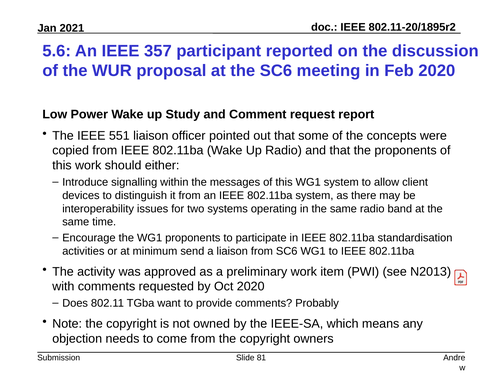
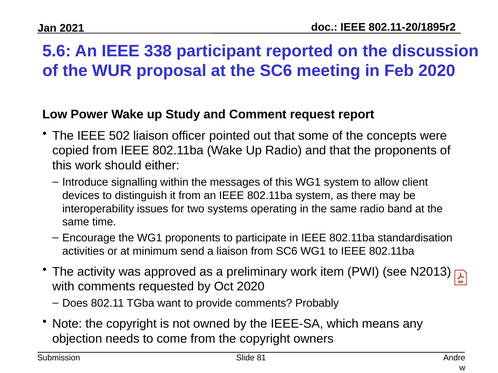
357: 357 -> 338
551: 551 -> 502
